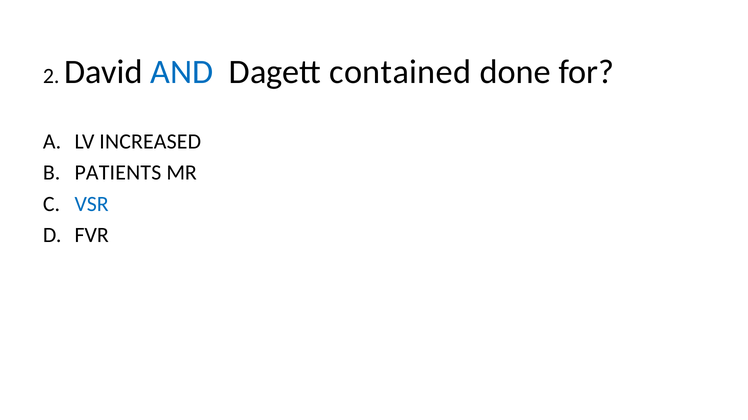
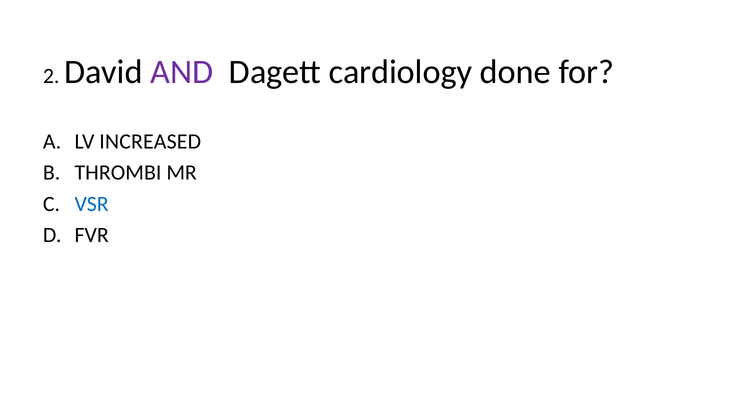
AND colour: blue -> purple
contained: contained -> cardiology
PATIENTS: PATIENTS -> THROMBI
